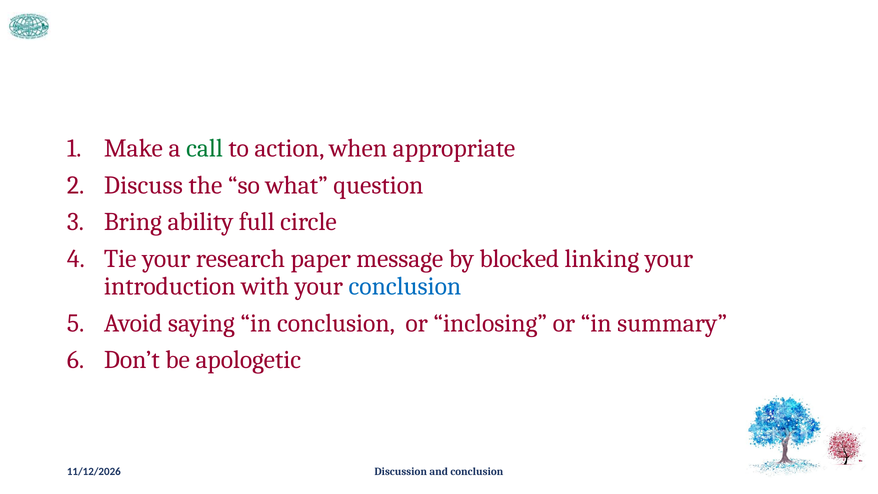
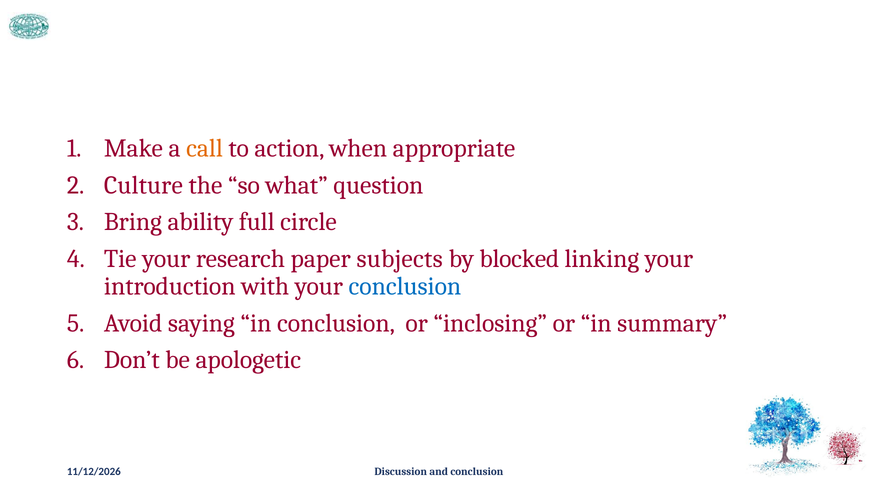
call colour: green -> orange
Discuss: Discuss -> Culture
message: message -> subjects
